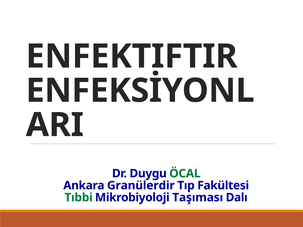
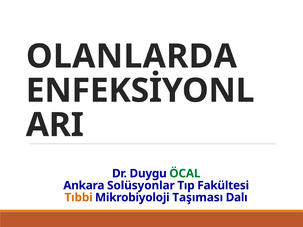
ENFEKTIFTIR: ENFEKTIFTIR -> OLANLARDA
Granülerdir: Granülerdir -> Solüsyonlar
Tıbbi colour: green -> orange
